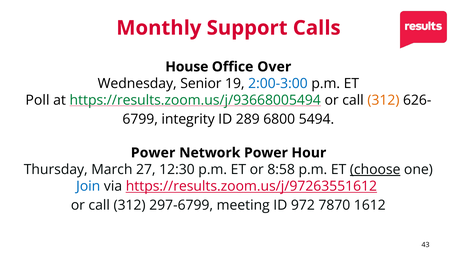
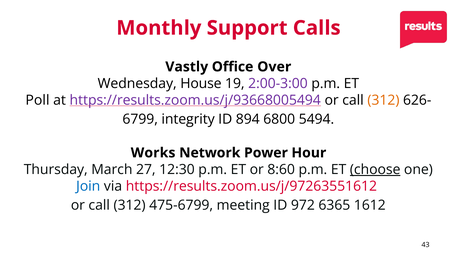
House: House -> Vastly
Senior: Senior -> House
2:00-3:00 colour: blue -> purple
https://results.zoom.us/j/93668005494 colour: green -> purple
289: 289 -> 894
Power at (153, 153): Power -> Works
8:58: 8:58 -> 8:60
https://results.zoom.us/j/97263551612 underline: present -> none
297-6799: 297-6799 -> 475-6799
7870: 7870 -> 6365
